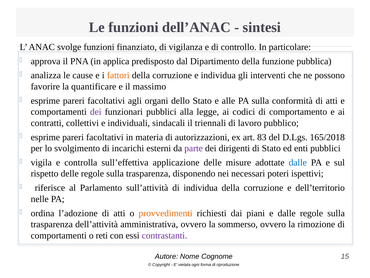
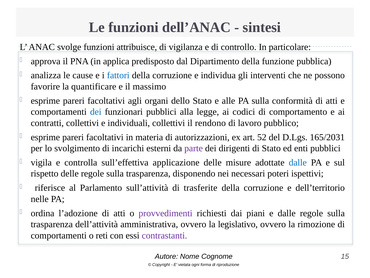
finanziato: finanziato -> attribuisce
fattori colour: orange -> blue
dei at (96, 112) colour: purple -> blue
individuali sindacali: sindacali -> collettivi
triennali: triennali -> rendono
83: 83 -> 52
165/2018: 165/2018 -> 165/2031
di individua: individua -> trasferite
provvedimenti colour: orange -> purple
sommerso: sommerso -> legislativo
